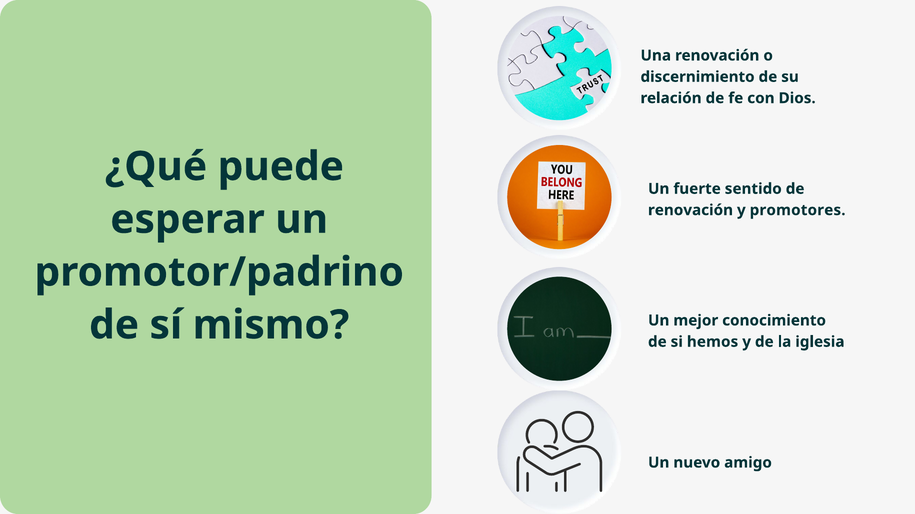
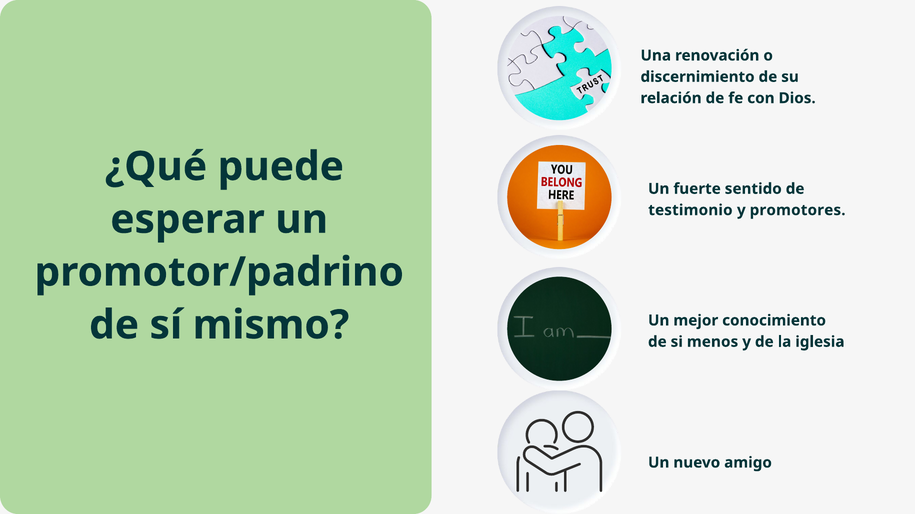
renovación at (691, 210): renovación -> testimonio
hemos: hemos -> menos
